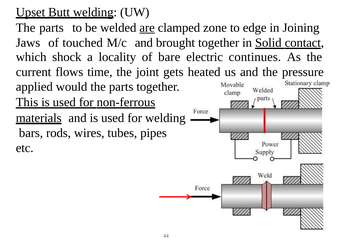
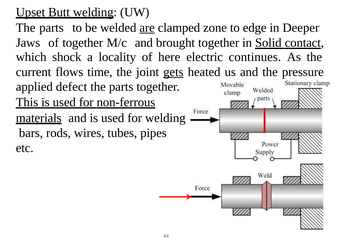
Joining: Joining -> Deeper
of touched: touched -> together
bare: bare -> here
gets underline: none -> present
would: would -> defect
